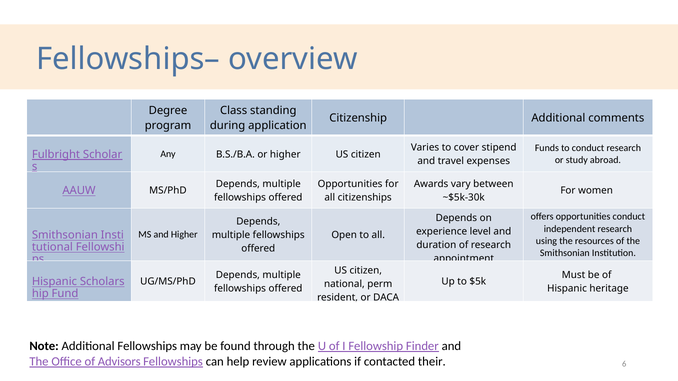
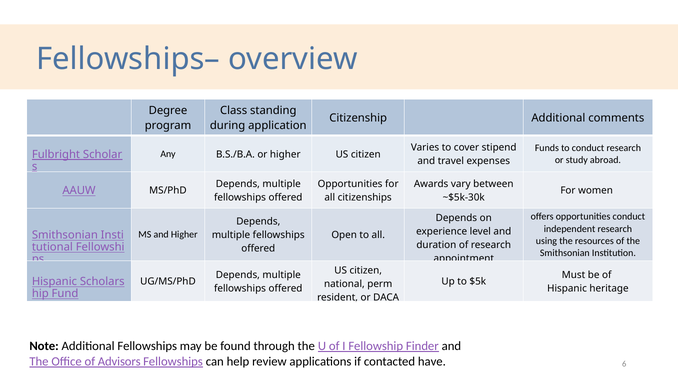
their: their -> have
